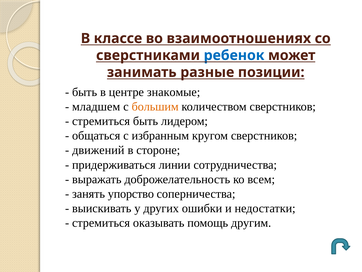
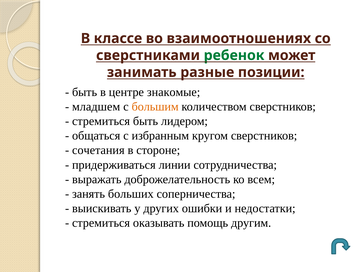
ребенок colour: blue -> green
движений: движений -> сочетания
упорство: упорство -> больших
